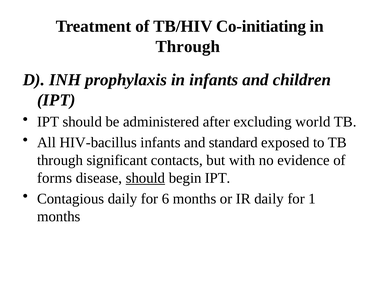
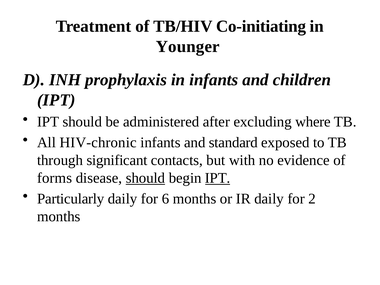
Through at (188, 46): Through -> Younger
world: world -> where
HIV-bacillus: HIV-bacillus -> HIV-chronic
IPT at (218, 178) underline: none -> present
Contagious: Contagious -> Particularly
1: 1 -> 2
